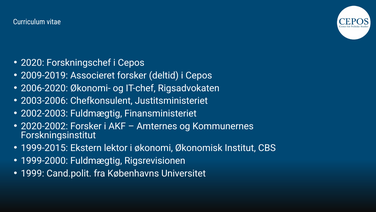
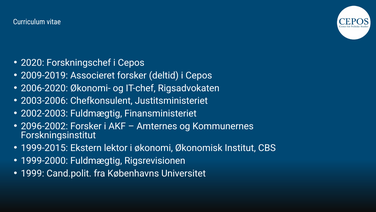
2020-2002: 2020-2002 -> 2096-2002
